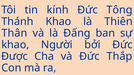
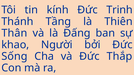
Tông: Tông -> Trinh
Thánh Khao: Khao -> Tầng
Được: Được -> Sống
